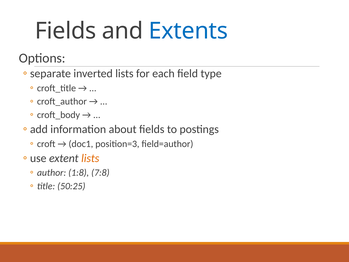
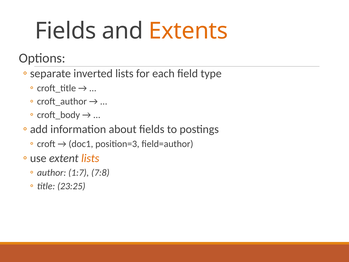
Extents colour: blue -> orange
1:8: 1:8 -> 1:7
50:25: 50:25 -> 23:25
